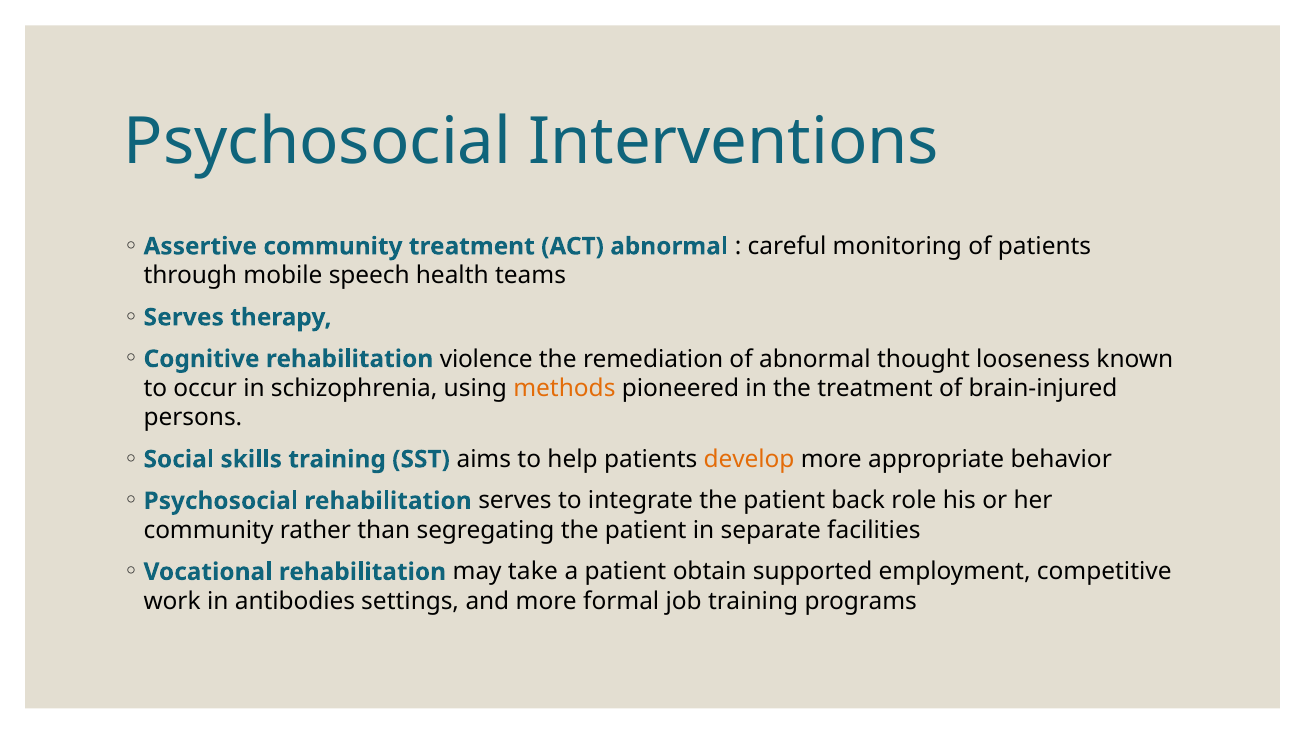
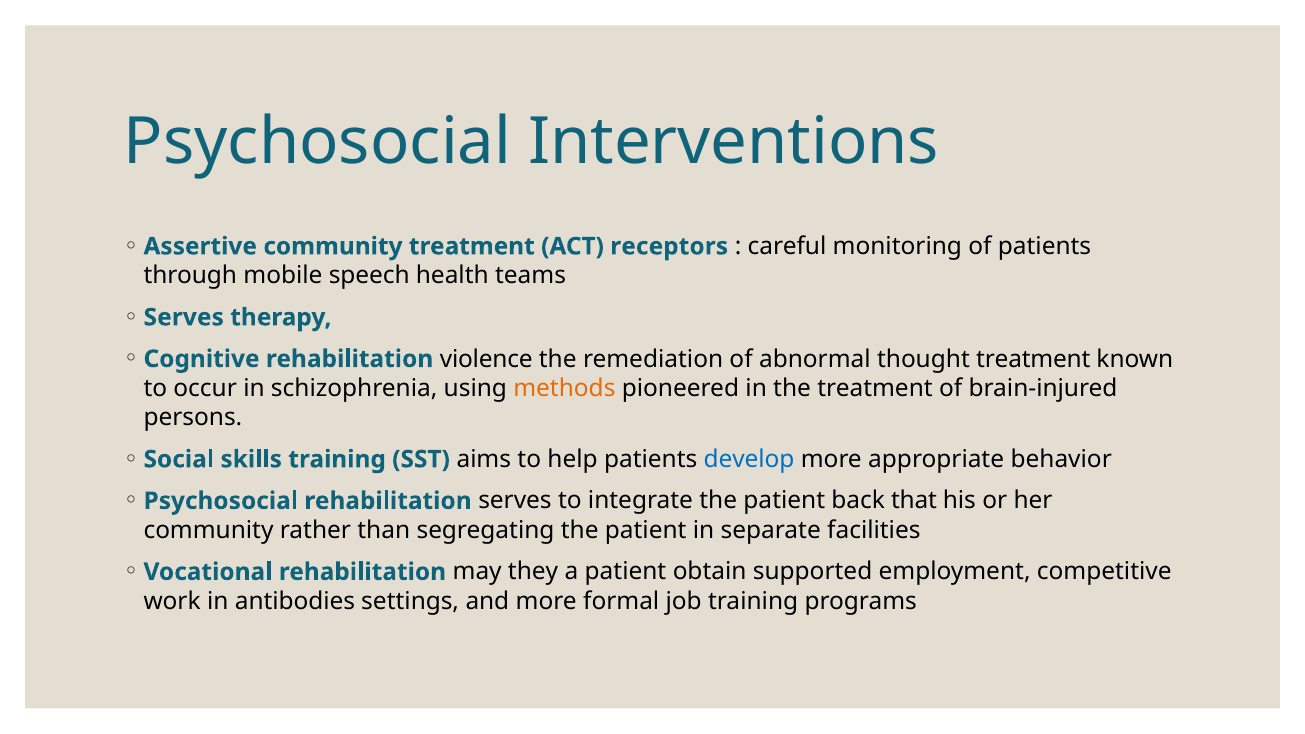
ACT abnormal: abnormal -> receptors
thought looseness: looseness -> treatment
develop colour: orange -> blue
role: role -> that
take: take -> they
